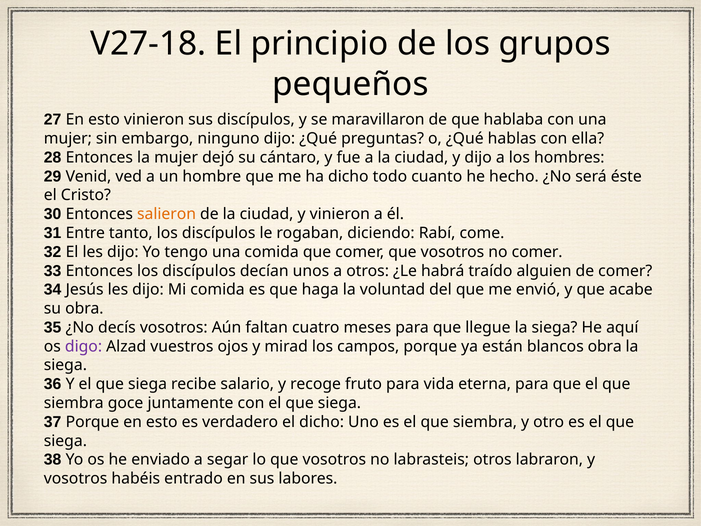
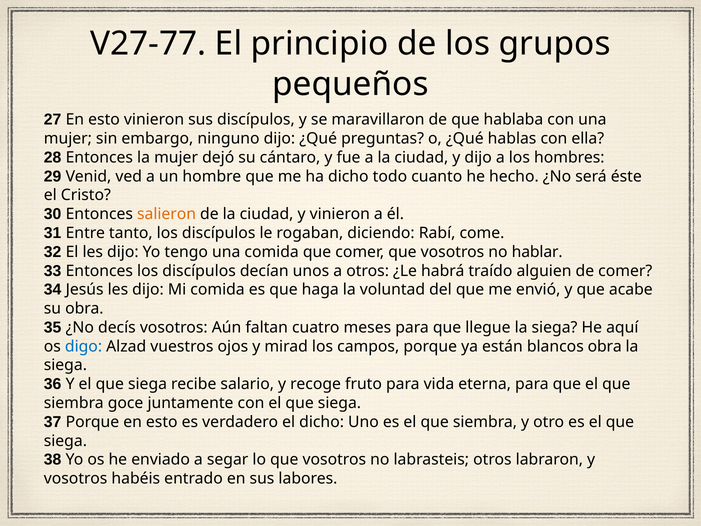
V27-18: V27-18 -> V27-77
no comer: comer -> hablar
digo colour: purple -> blue
